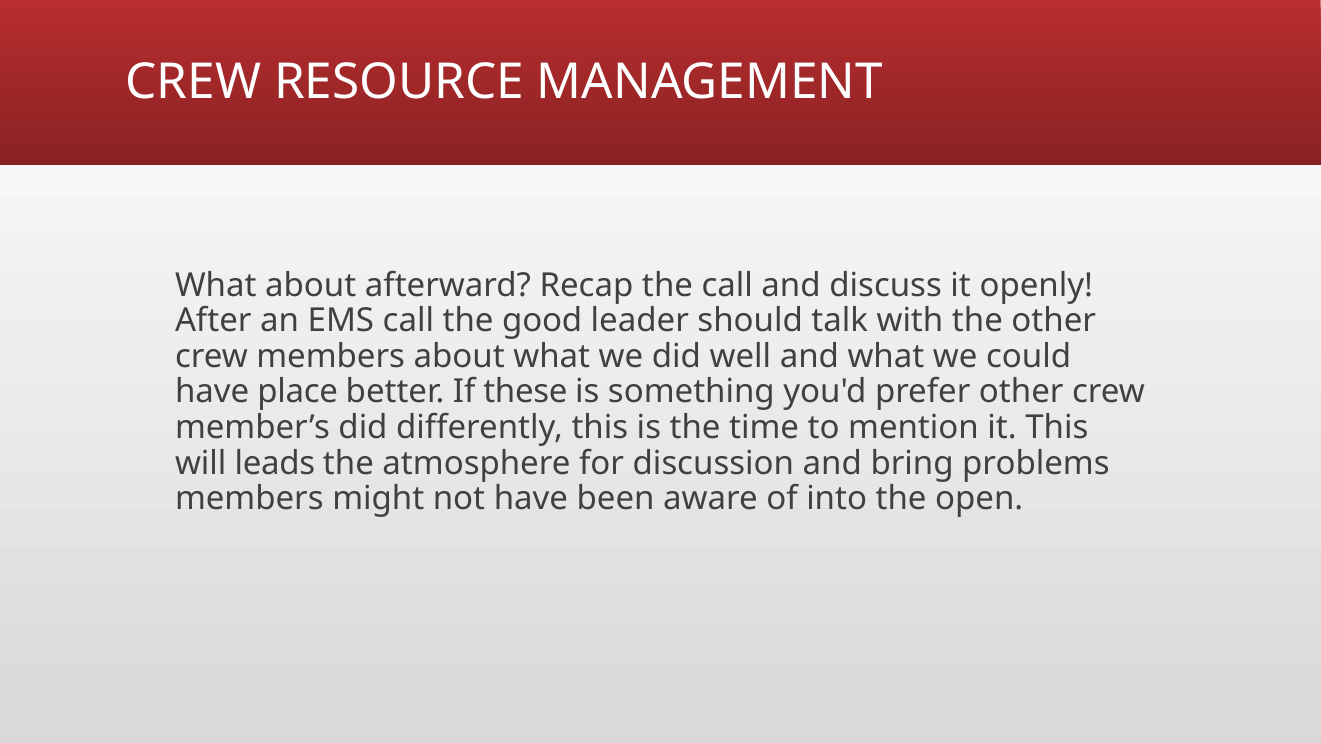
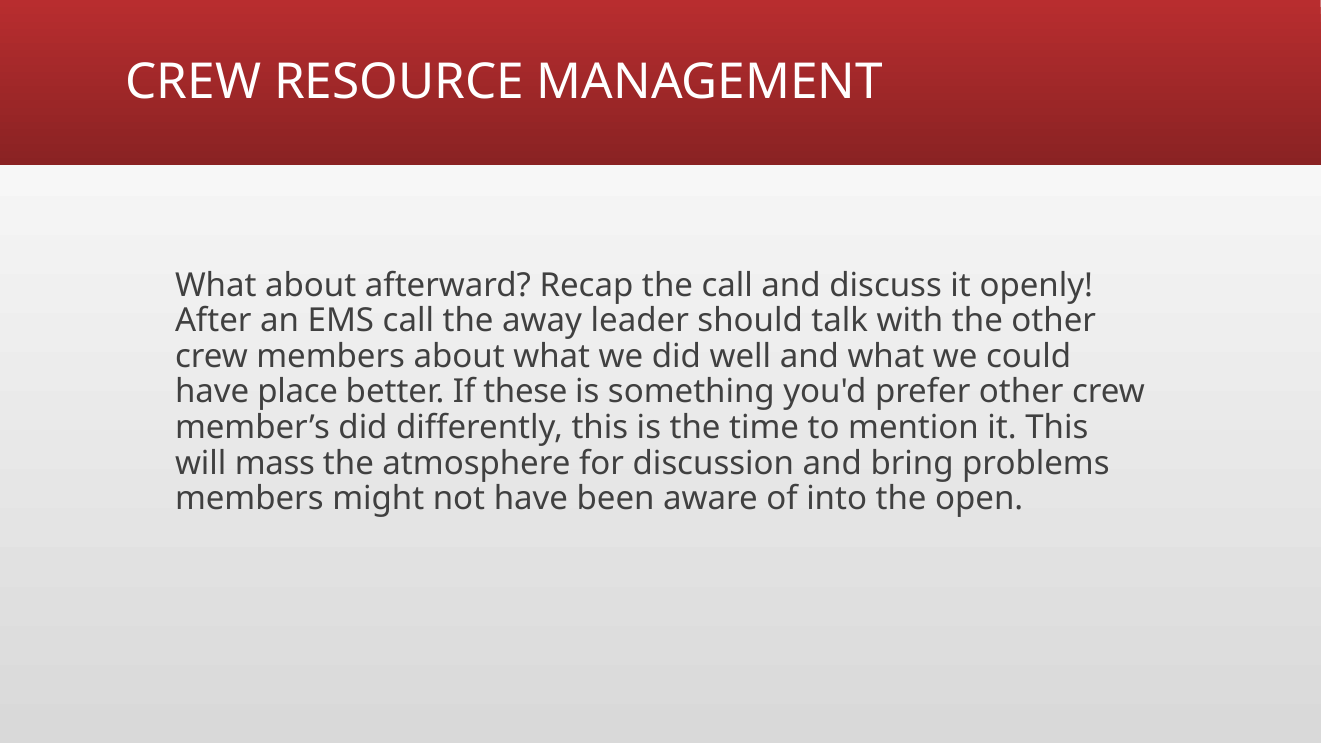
good: good -> away
leads: leads -> mass
